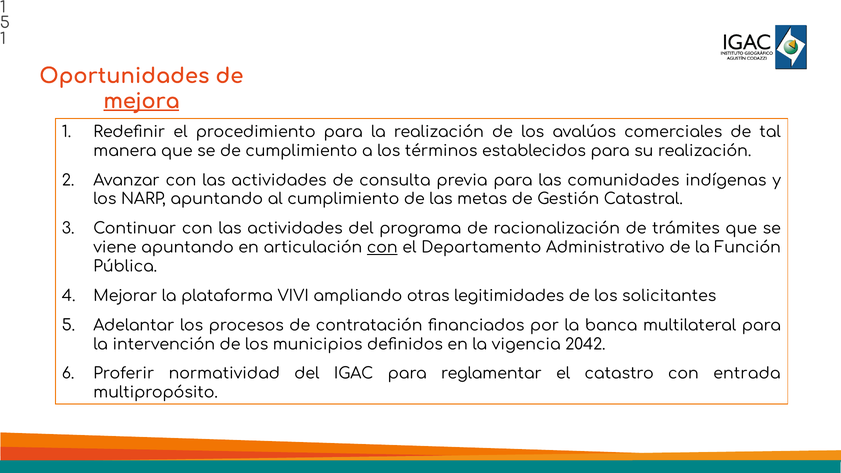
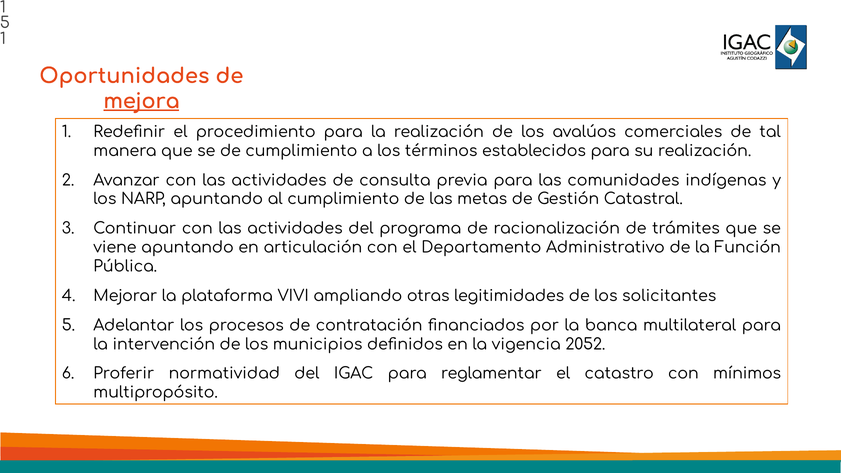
con at (382, 248) underline: present -> none
2042: 2042 -> 2052
entrada: entrada -> mínimos
